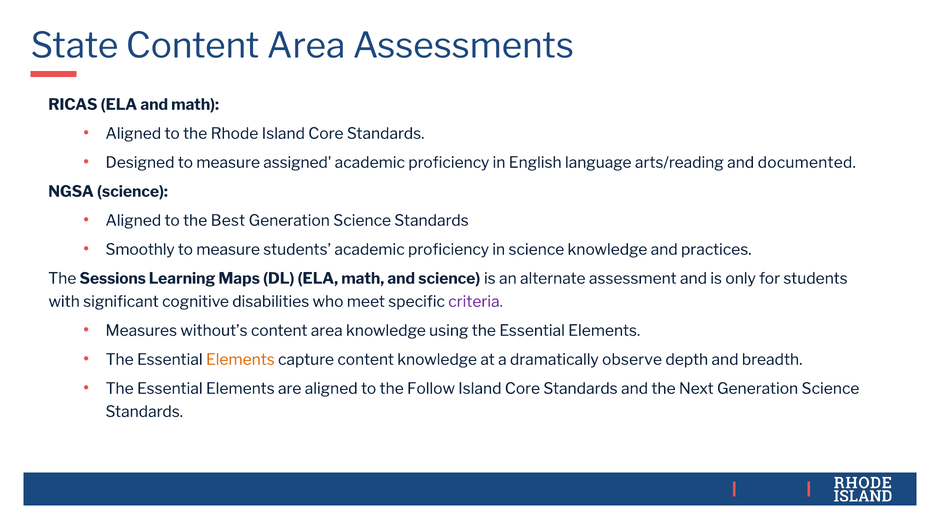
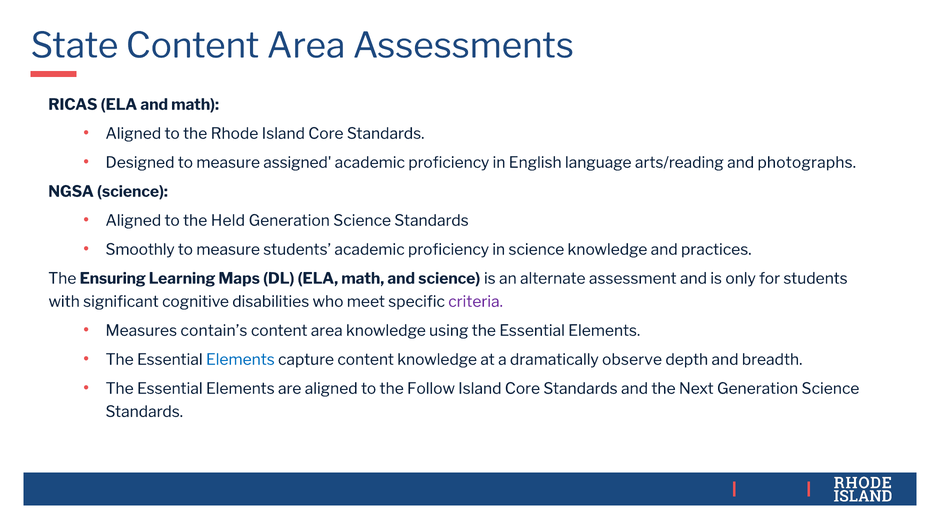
documented: documented -> photographs
Best: Best -> Held
Sessions: Sessions -> Ensuring
without’s: without’s -> contain’s
Elements at (240, 359) colour: orange -> blue
